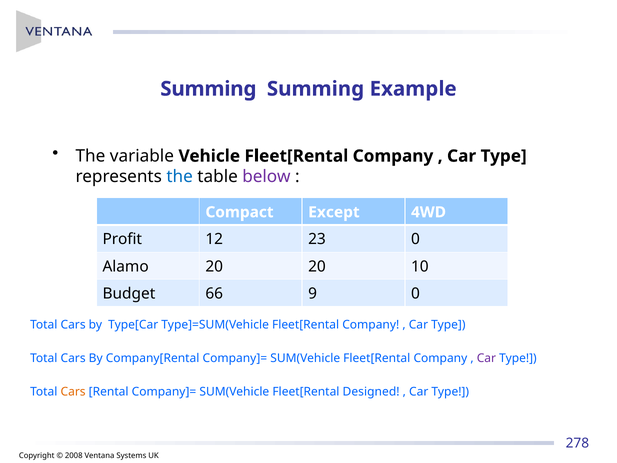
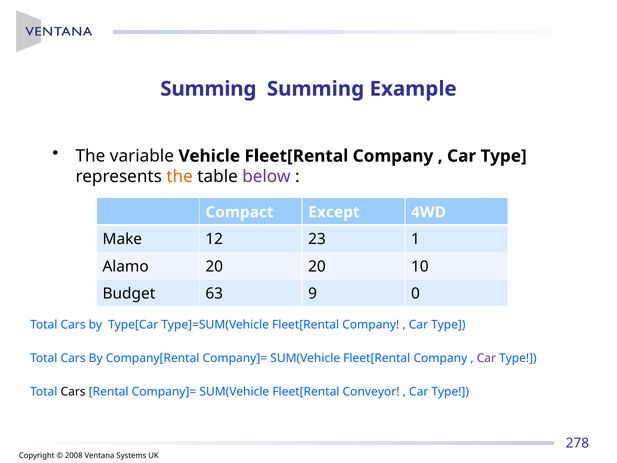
the at (180, 177) colour: blue -> orange
Profit: Profit -> Make
23 0: 0 -> 1
66: 66 -> 63
Cars at (73, 392) colour: orange -> black
Designed: Designed -> Conveyor
